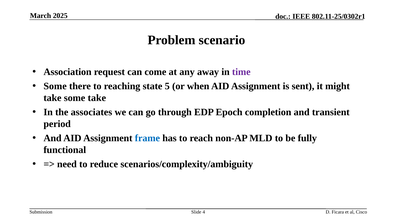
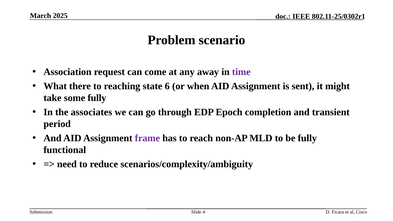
Some at (55, 86): Some -> What
5: 5 -> 6
some take: take -> fully
frame colour: blue -> purple
